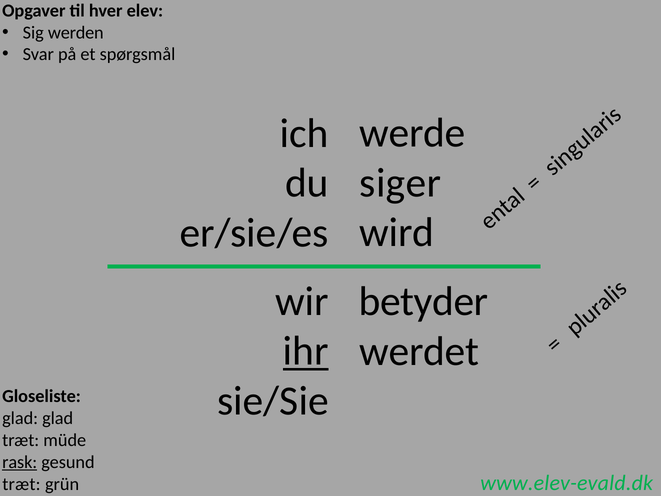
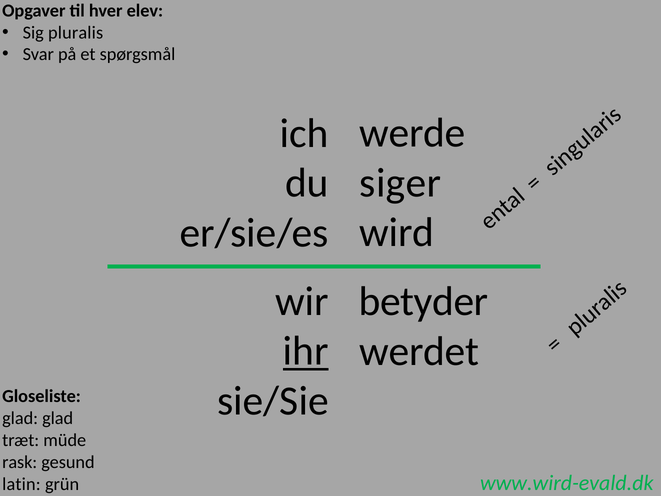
werden: werden -> pluralis
rask underline: present -> none
www.elev-evald.dk: www.elev-evald.dk -> www.wird-evald.dk
træt at (21, 484): træt -> latin
